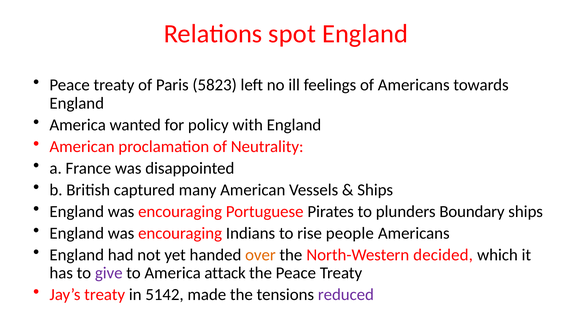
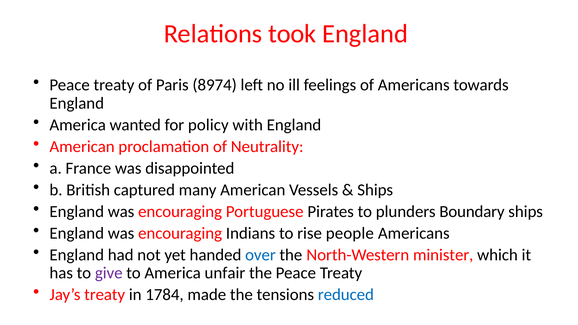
spot: spot -> took
5823: 5823 -> 8974
over colour: orange -> blue
decided: decided -> minister
attack: attack -> unfair
5142: 5142 -> 1784
reduced colour: purple -> blue
